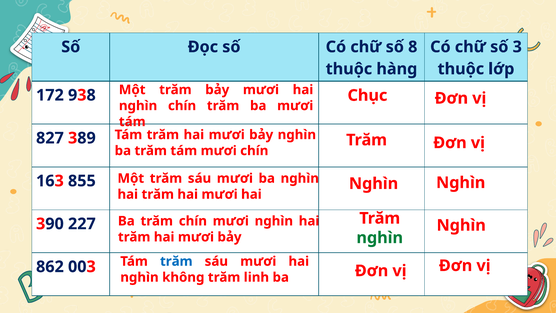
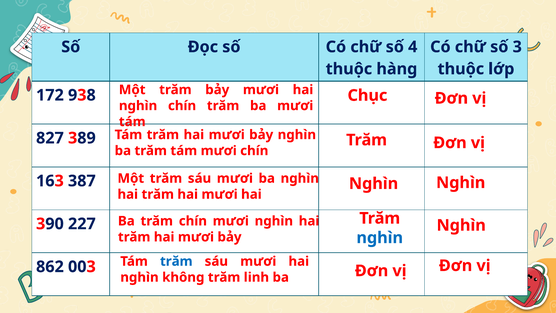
8: 8 -> 4
855: 855 -> 387
nghìn at (380, 238) colour: green -> blue
